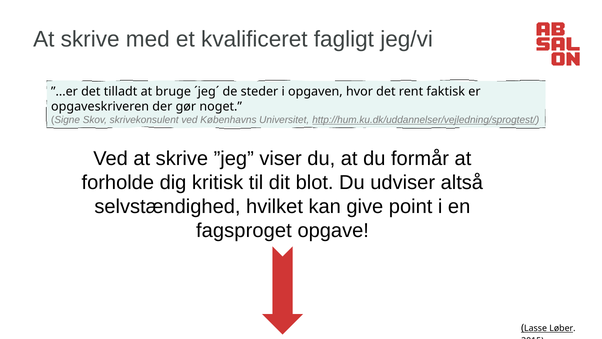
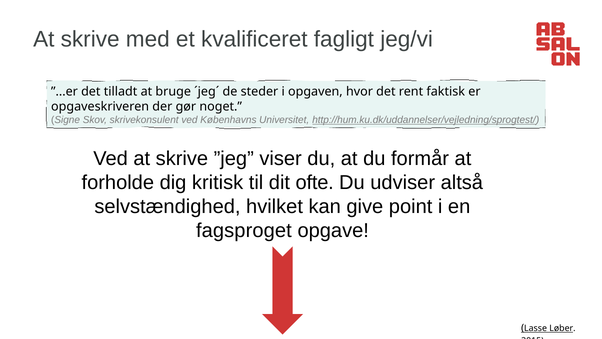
blot: blot -> ofte
